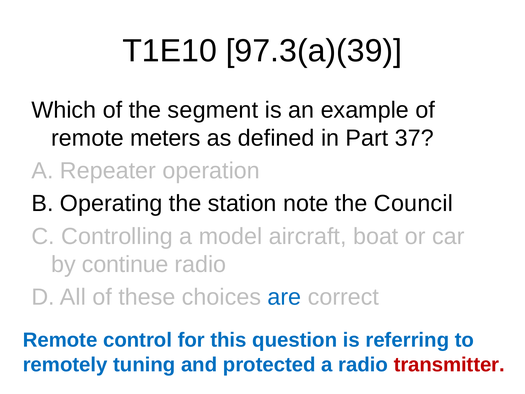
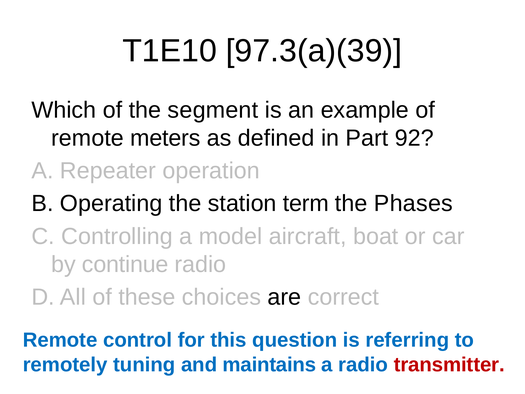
37: 37 -> 92
note: note -> term
Council: Council -> Phases
are colour: blue -> black
protected: protected -> maintains
